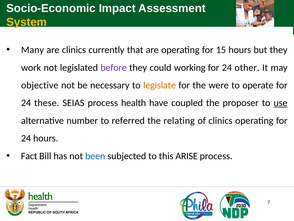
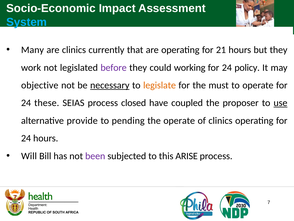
System colour: yellow -> light blue
15: 15 -> 21
other: other -> policy
necessary underline: none -> present
were: were -> must
health: health -> closed
number: number -> provide
referred: referred -> pending
the relating: relating -> operate
Fact: Fact -> Will
been colour: blue -> purple
